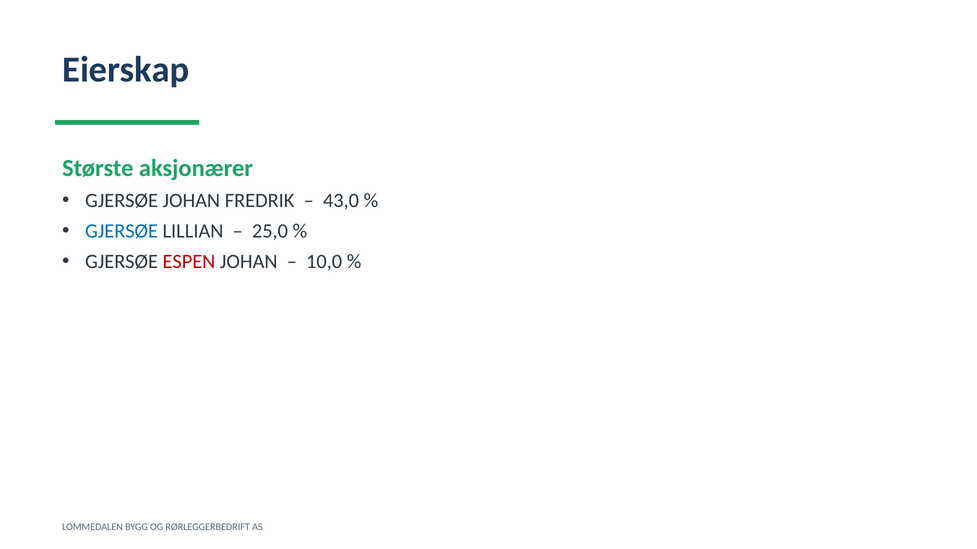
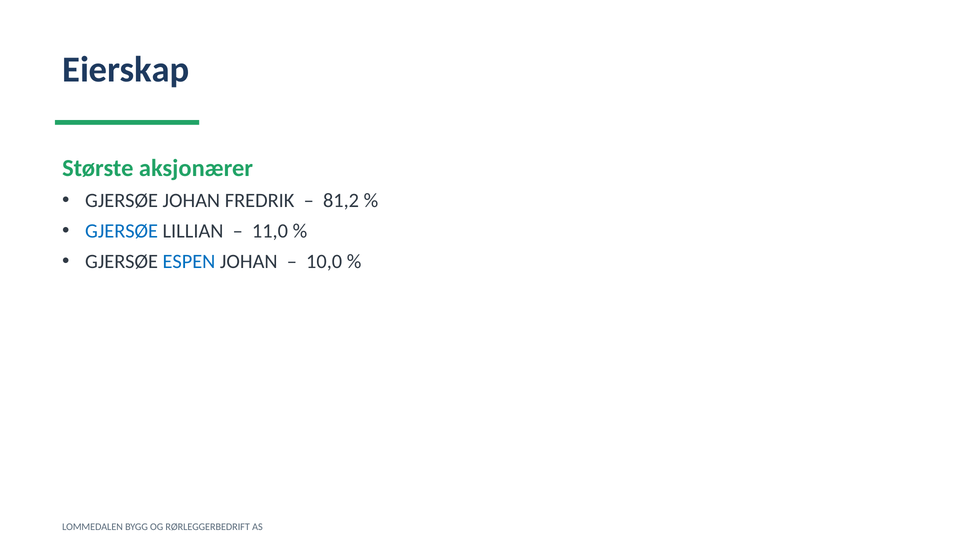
43,0: 43,0 -> 81,2
25,0: 25,0 -> 11,0
ESPEN colour: red -> blue
